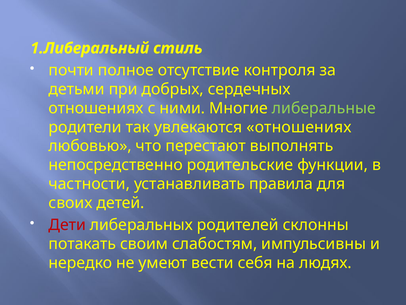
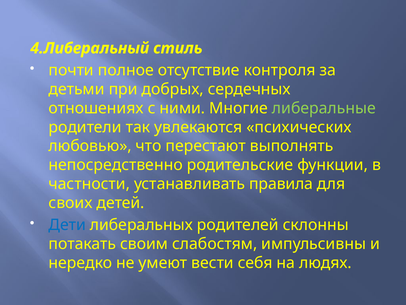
1.Либеральный: 1.Либеральный -> 4.Либеральный
увлекаются отношениях: отношениях -> психических
Дети colour: red -> blue
